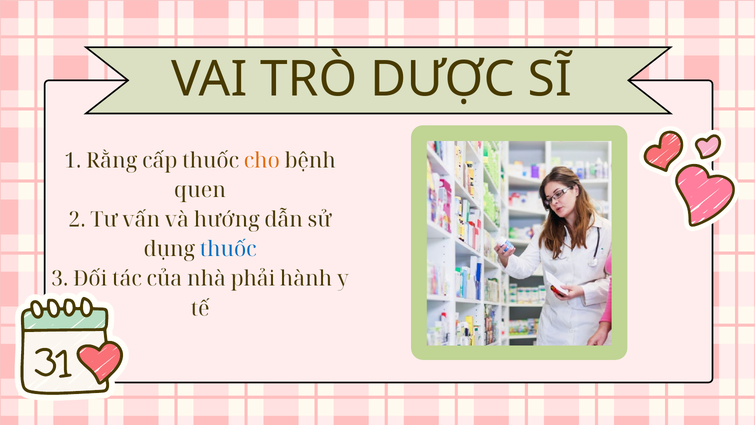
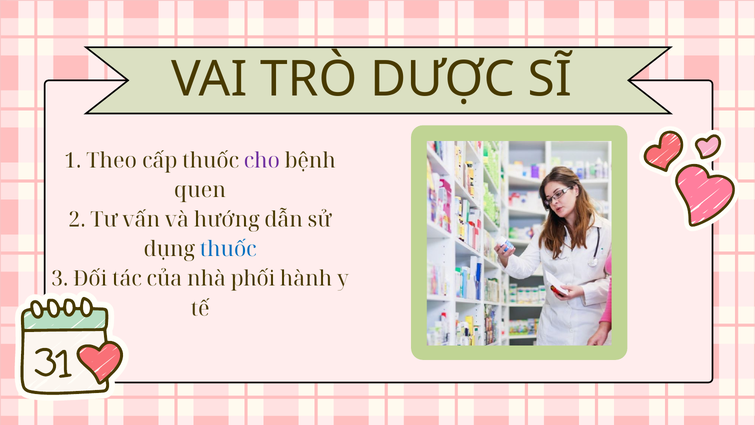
Rằng: Rằng -> Theo
cho colour: orange -> purple
phải: phải -> phối
